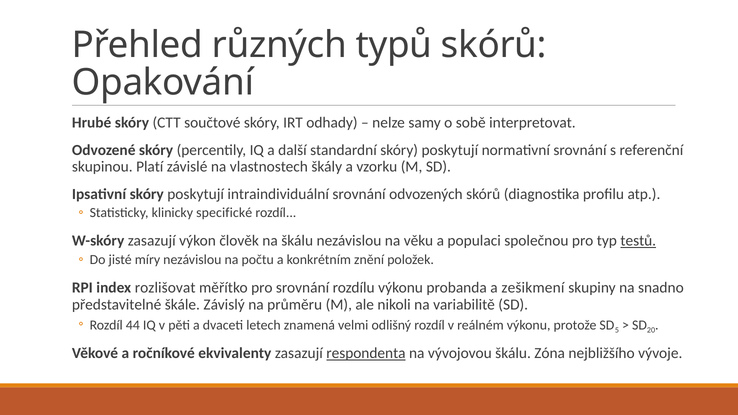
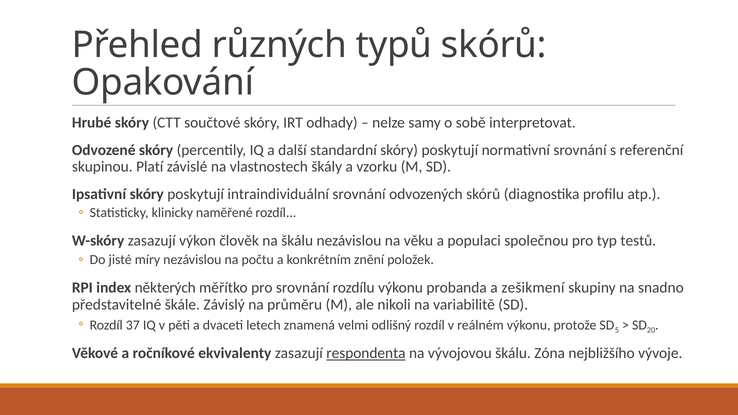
specifické: specifické -> naměřené
testů underline: present -> none
rozlišovat: rozlišovat -> některých
44: 44 -> 37
